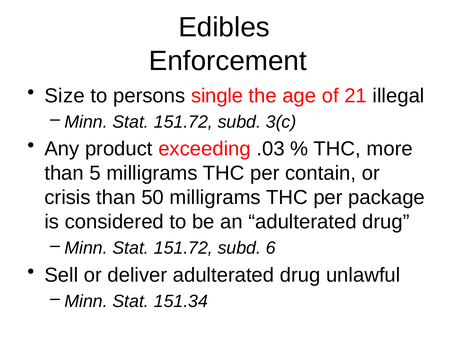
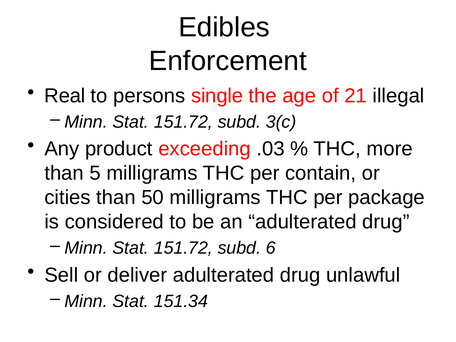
Size: Size -> Real
crisis: crisis -> cities
